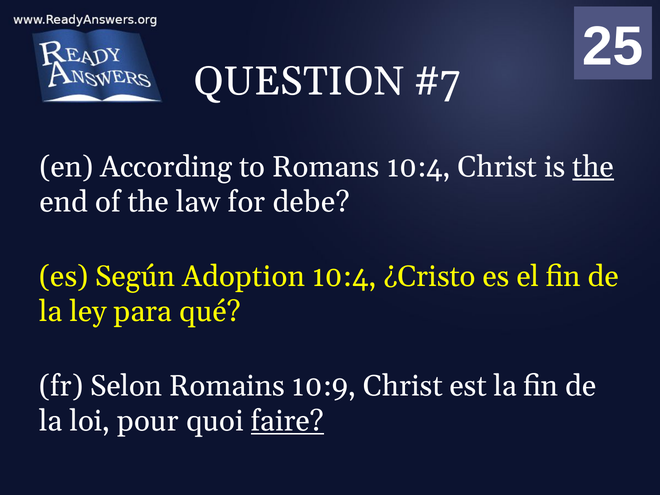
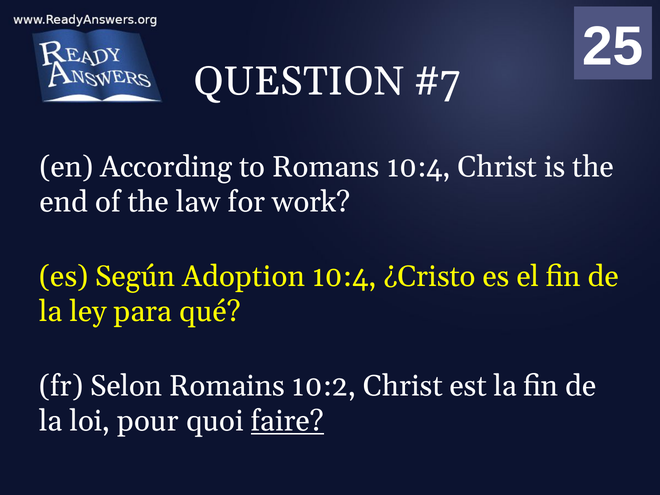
the at (593, 167) underline: present -> none
debe: debe -> work
10:9: 10:9 -> 10:2
